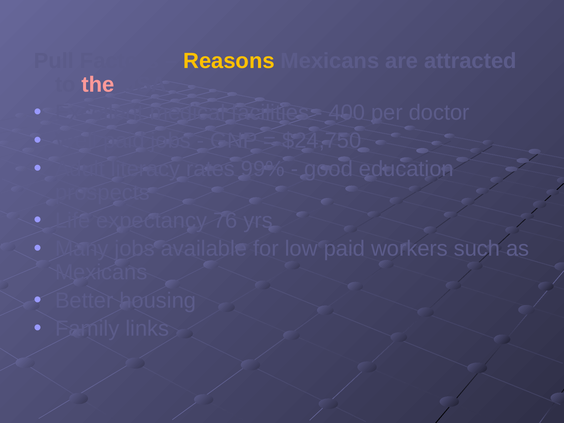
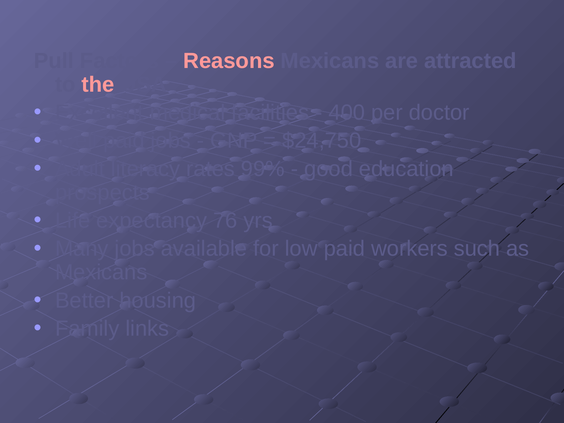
Reasons colour: yellow -> pink
